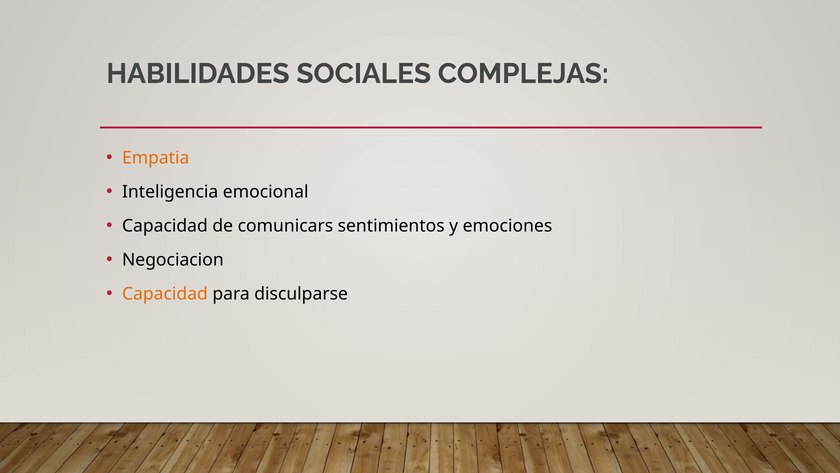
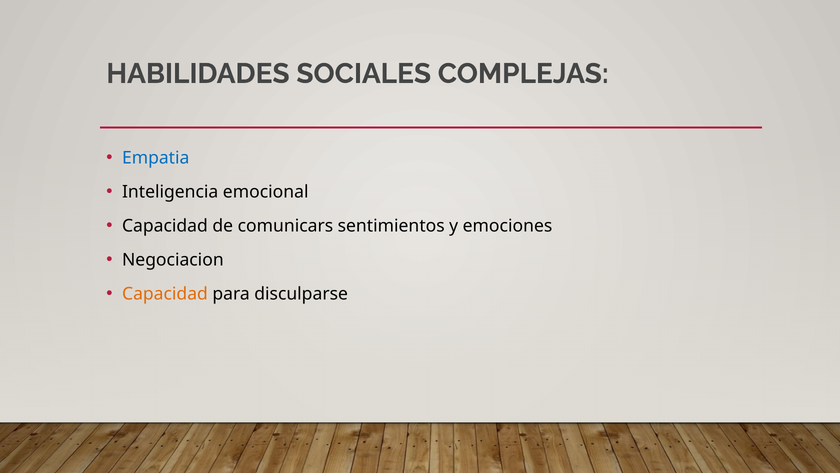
Empatia colour: orange -> blue
